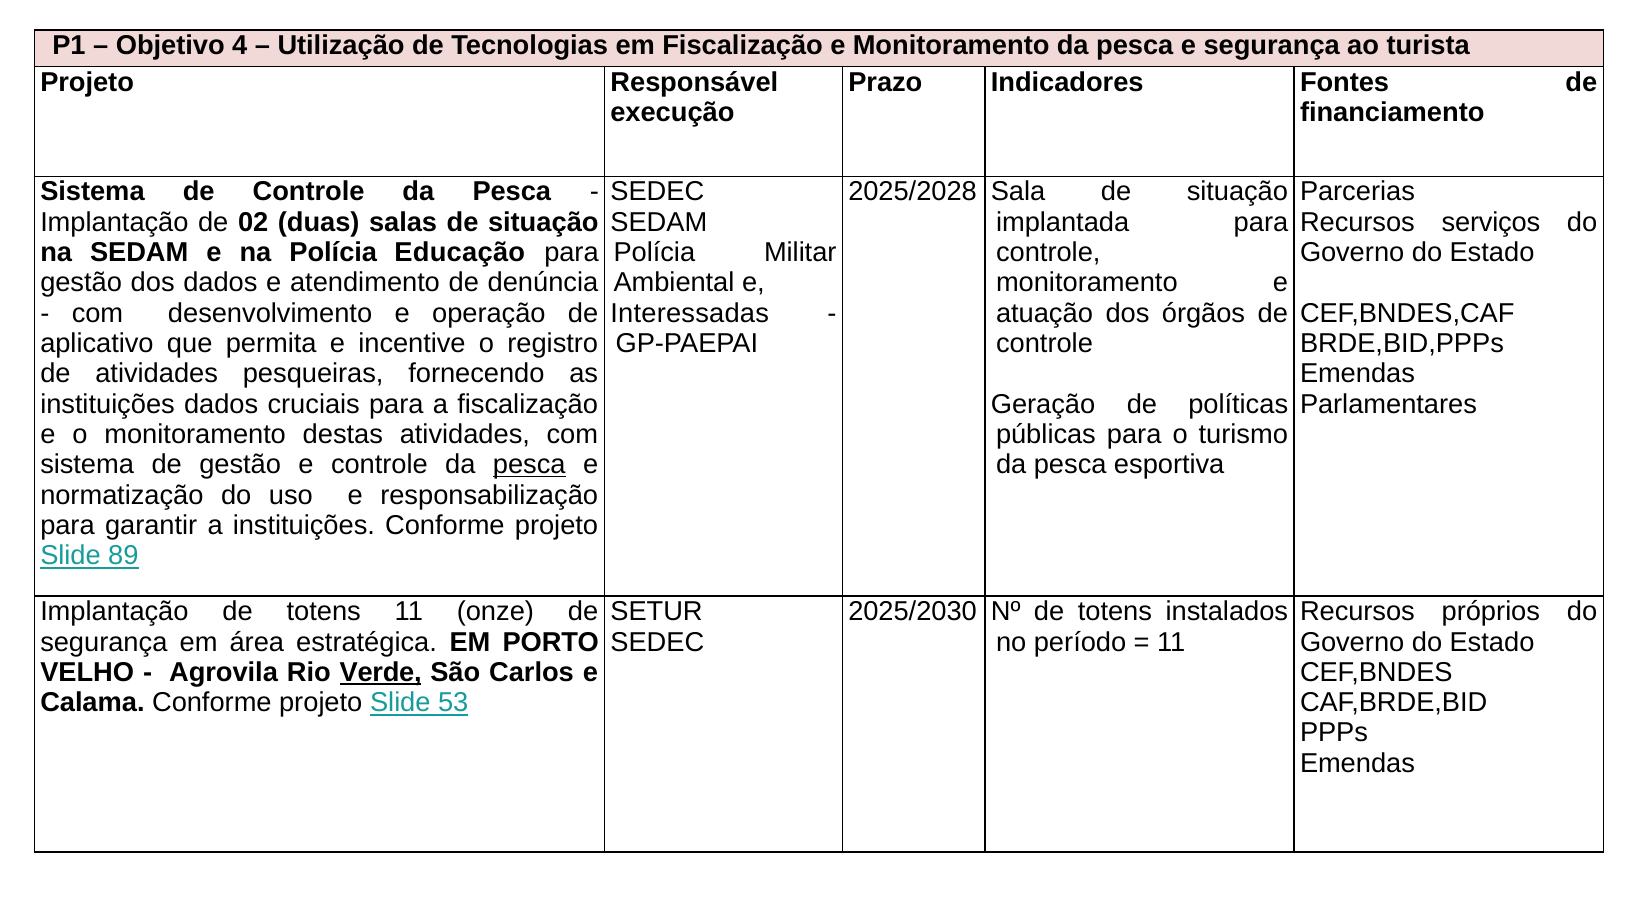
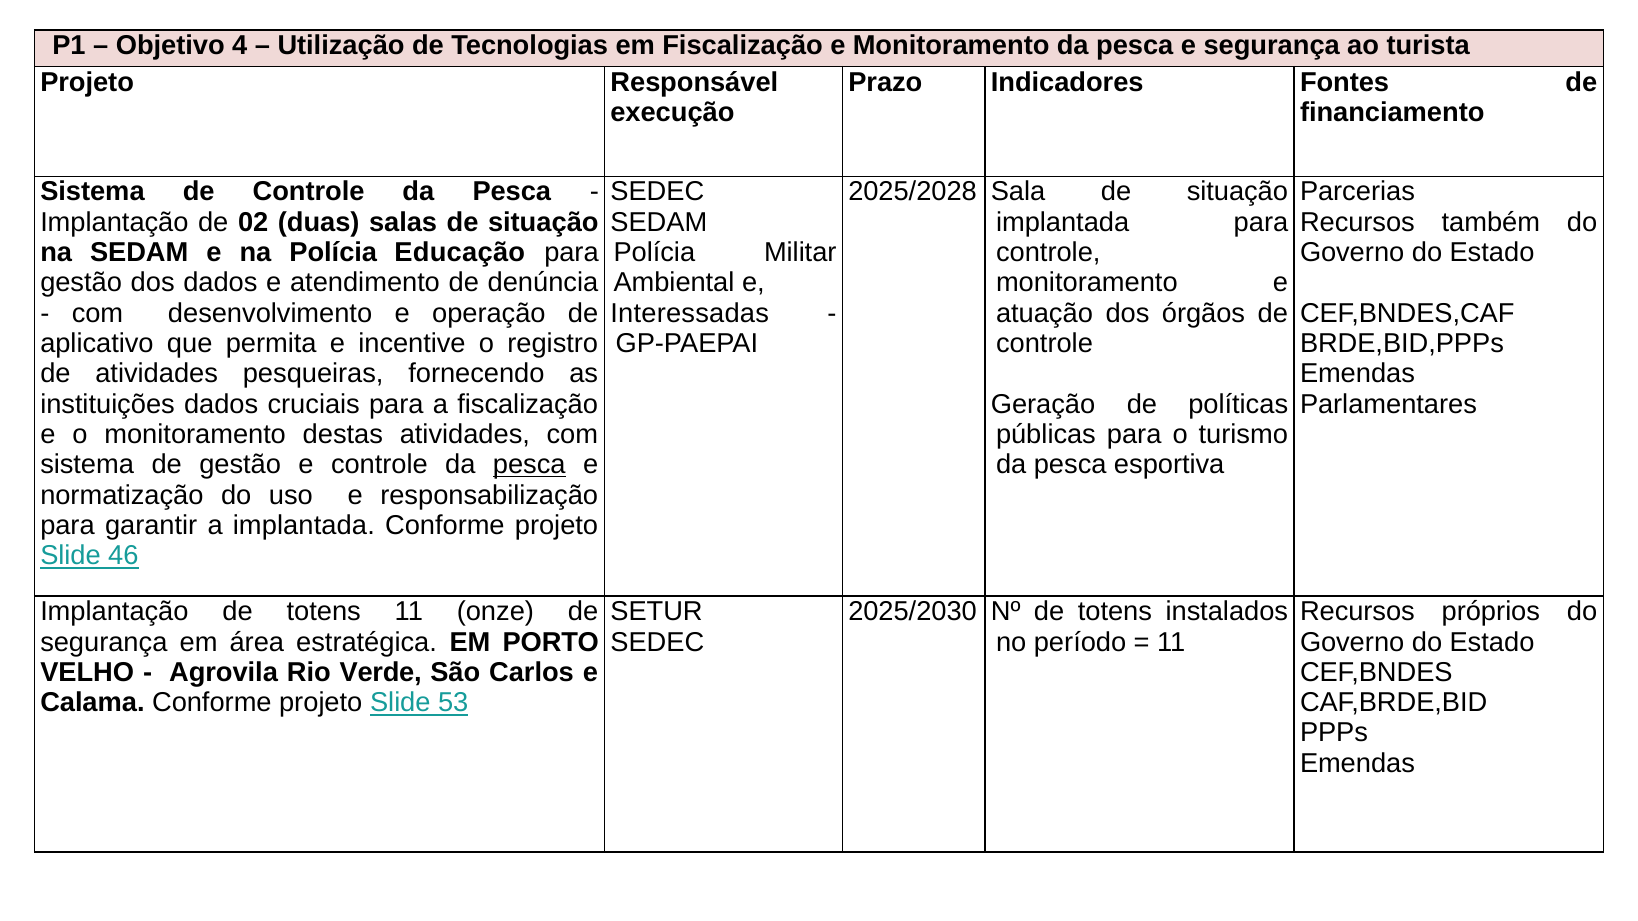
serviços: serviços -> também
a instituições: instituições -> implantada
89: 89 -> 46
Verde underline: present -> none
